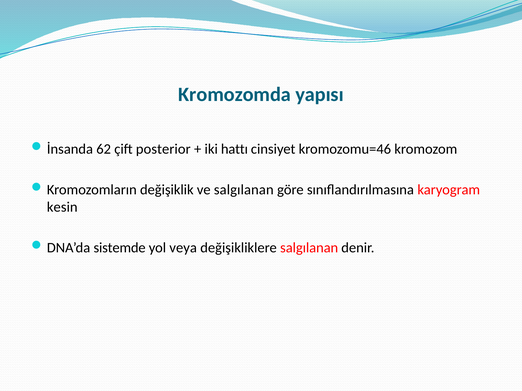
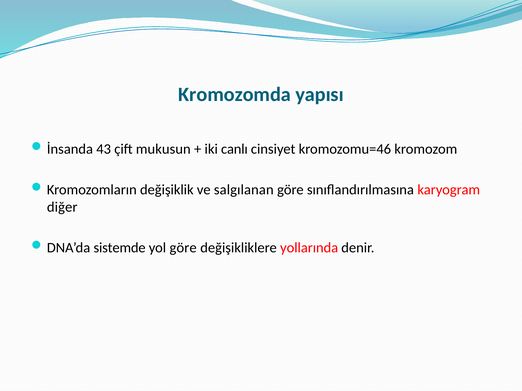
62: 62 -> 43
posterior: posterior -> mukusun
hattı: hattı -> canlı
kesin: kesin -> diğer
yol veya: veya -> göre
değişikliklere salgılanan: salgılanan -> yollarında
